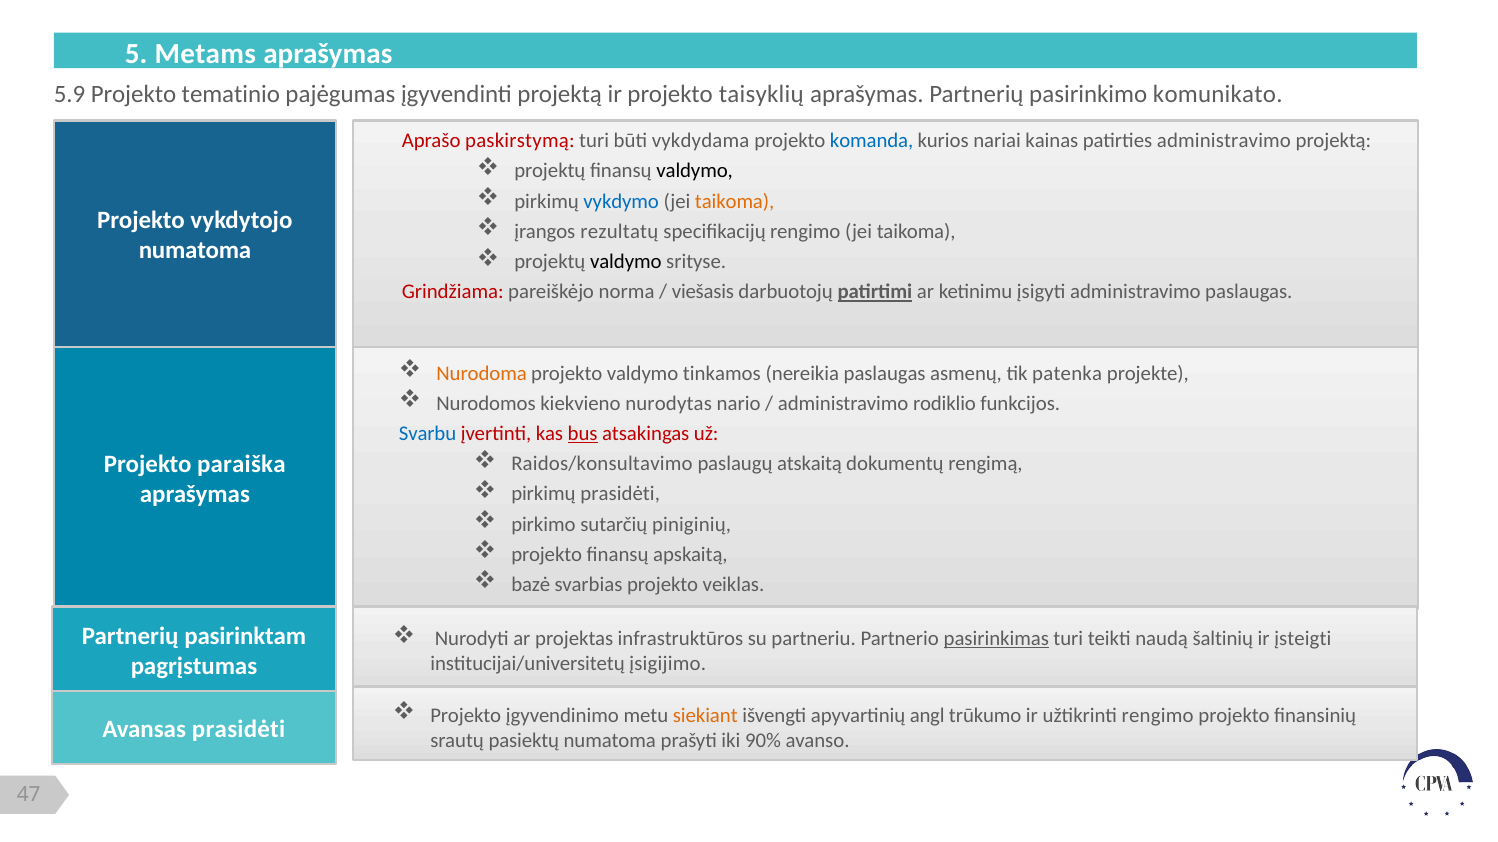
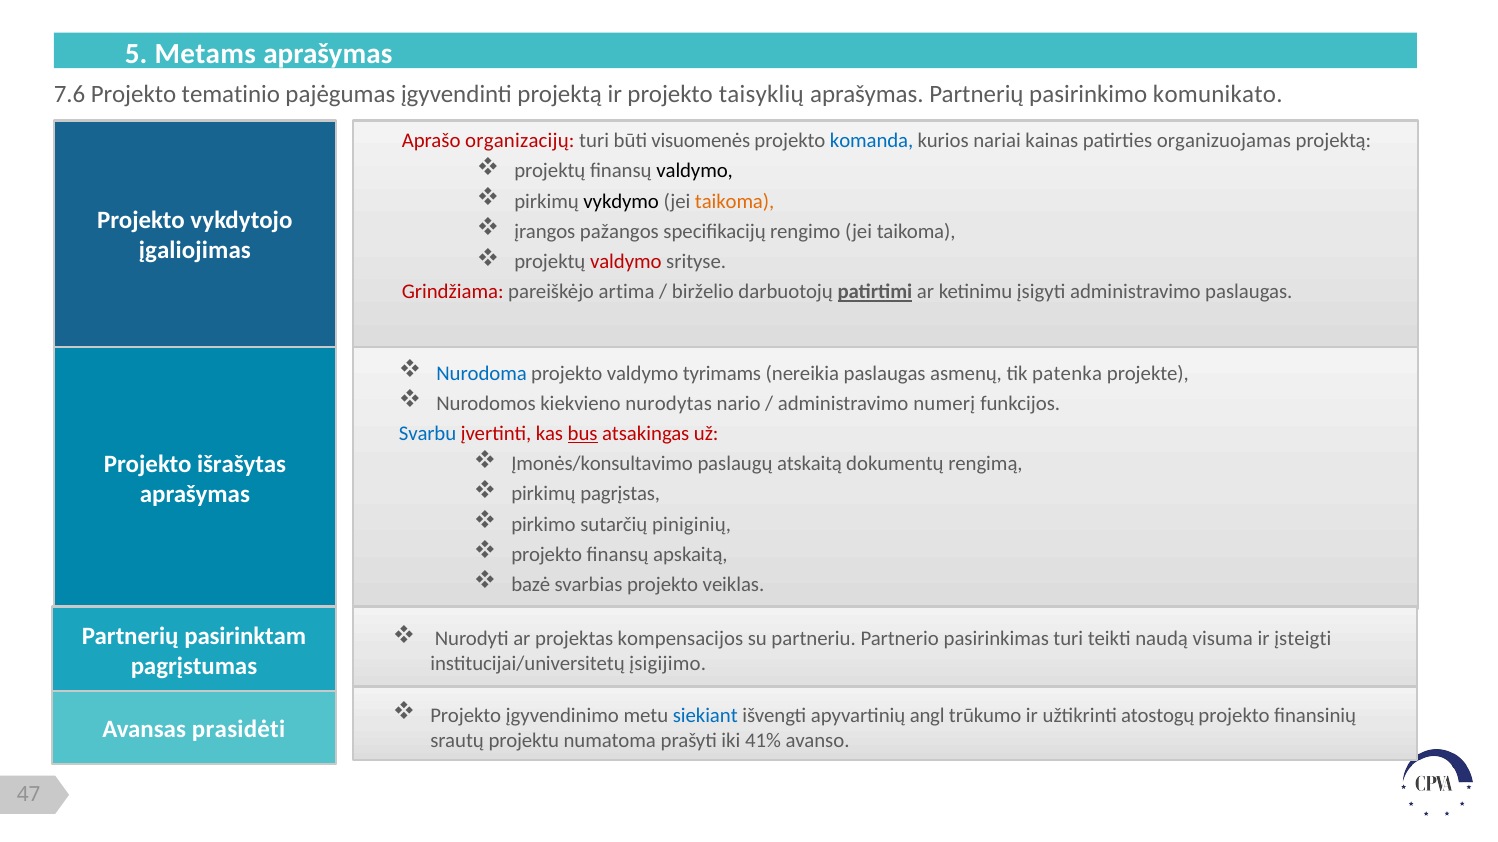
5.9: 5.9 -> 7.6
paskirstymą: paskirstymą -> organizacijų
vykdydama: vykdydama -> visuomenės
patirties administravimo: administravimo -> organizuojamas
vykdymo colour: blue -> black
rezultatų: rezultatų -> pažangos
numatoma at (195, 251): numatoma -> įgaliojimas
valdymo at (626, 262) colour: black -> red
norma: norma -> artima
viešasis: viešasis -> birželio
Nurodoma colour: orange -> blue
tinkamos: tinkamos -> tyrimams
rodiklio: rodiklio -> numerį
Raidos/konsultavimo: Raidos/konsultavimo -> Įmonės/konsultavimo
paraiška: paraiška -> išrašytas
pirkimų prasidėti: prasidėti -> pagrįstas
infrastruktūros: infrastruktūros -> kompensacijos
pasirinkimas underline: present -> none
šaltinių: šaltinių -> visuma
siekiant colour: orange -> blue
užtikrinti rengimo: rengimo -> atostogų
pasiektų: pasiektų -> projektu
90%: 90% -> 41%
